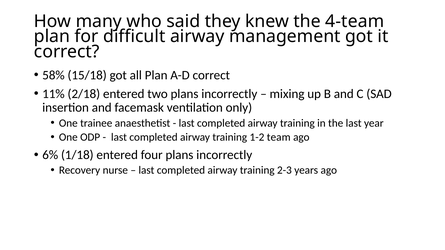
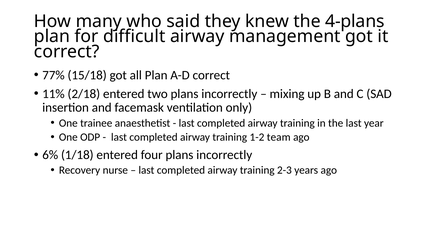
4-team: 4-team -> 4-plans
58%: 58% -> 77%
